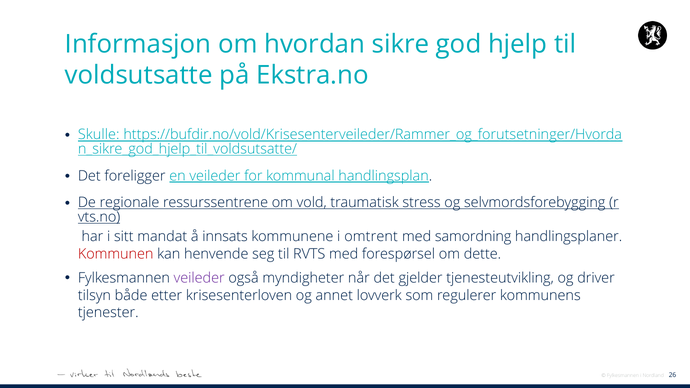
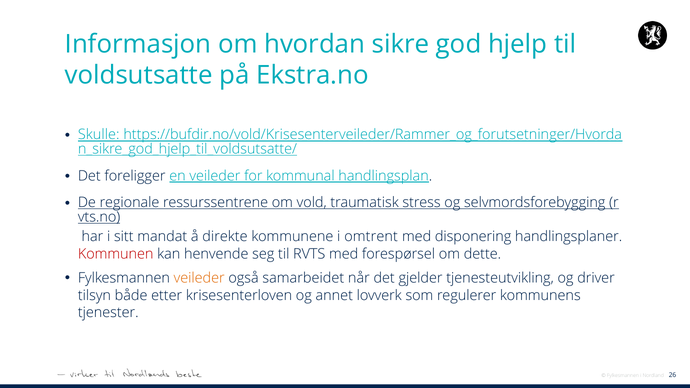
innsats: innsats -> direkte
samordning: samordning -> disponering
veileder at (199, 278) colour: purple -> orange
myndigheter: myndigheter -> samarbeidet
